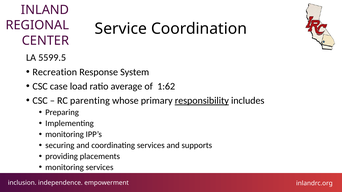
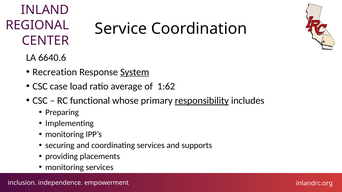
5599.5: 5599.5 -> 6640.6
System underline: none -> present
parenting: parenting -> functional
